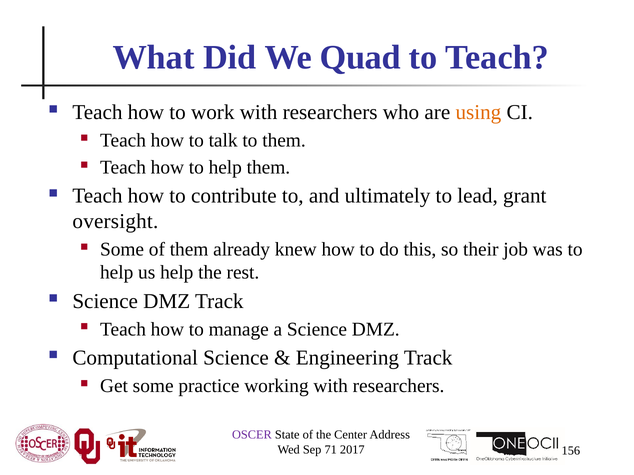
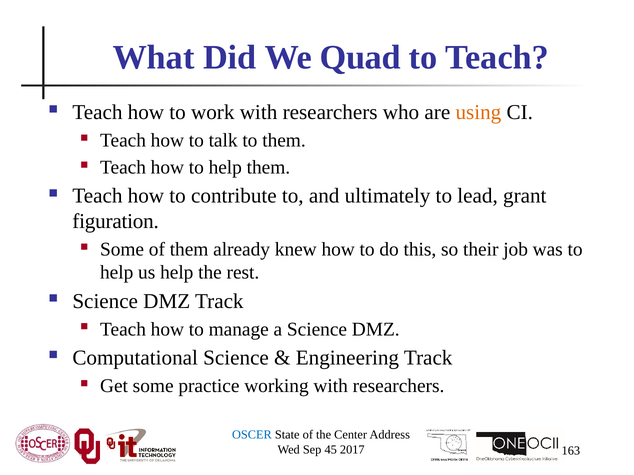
oversight: oversight -> figuration
OSCER colour: purple -> blue
71: 71 -> 45
156: 156 -> 163
